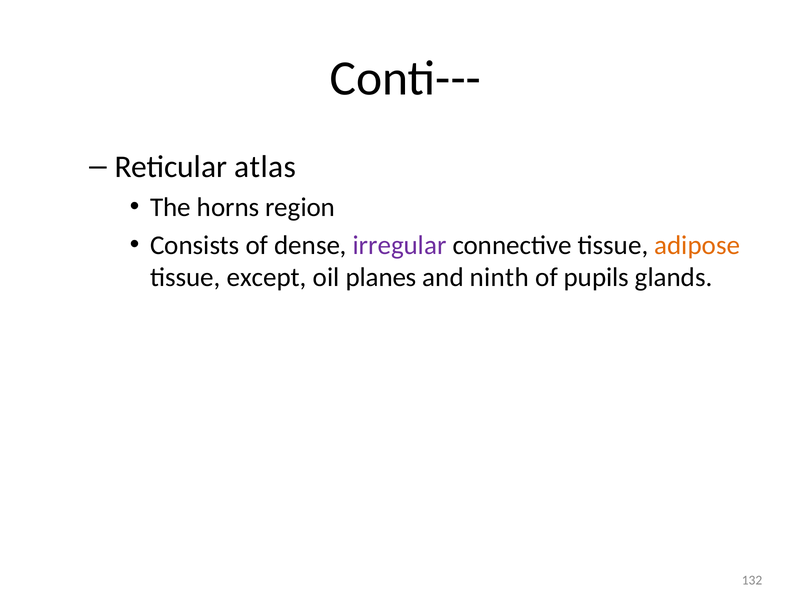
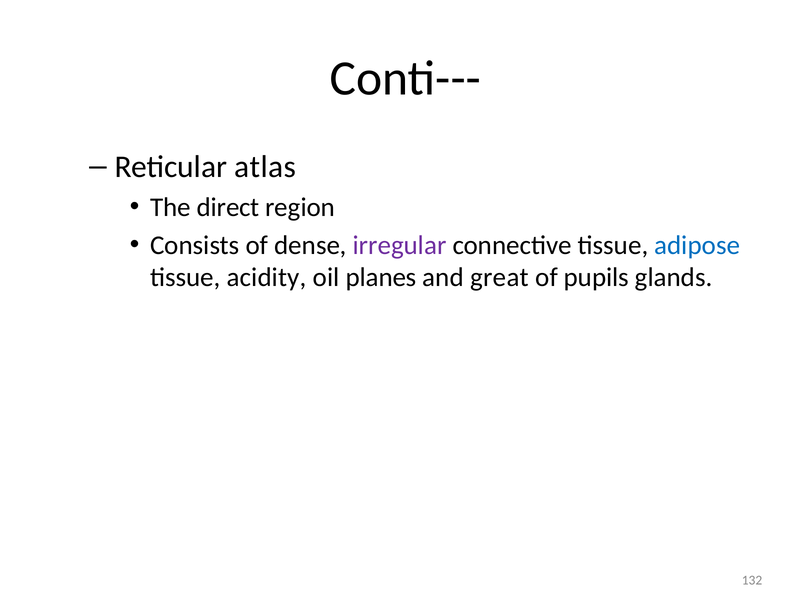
horns: horns -> direct
adipose colour: orange -> blue
except: except -> acidity
ninth: ninth -> great
